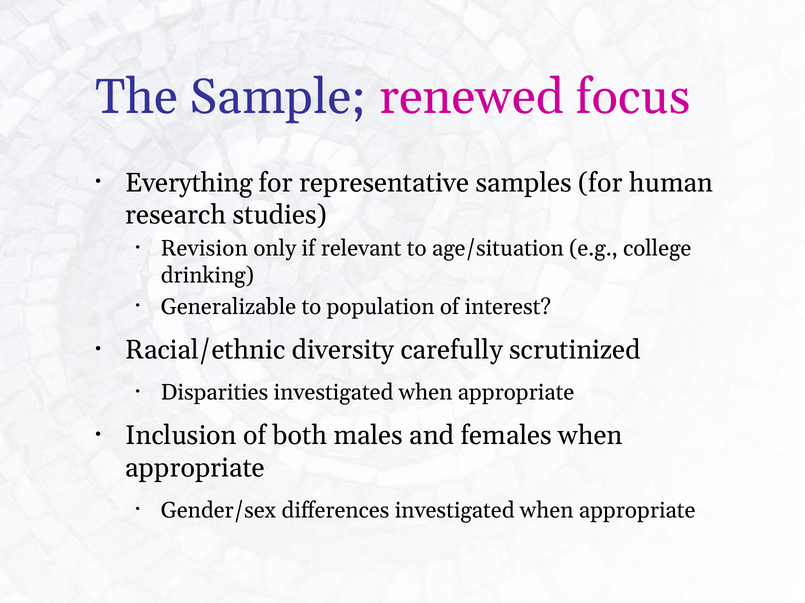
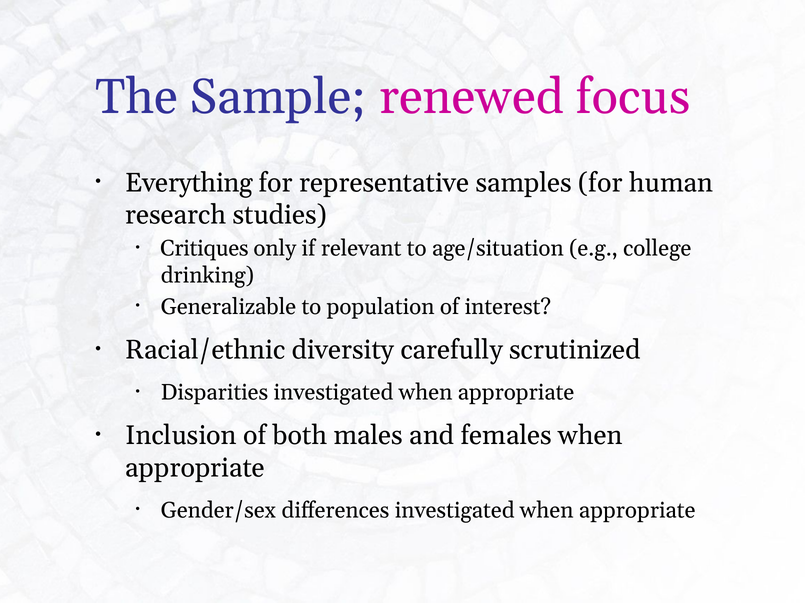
Revision: Revision -> Critiques
